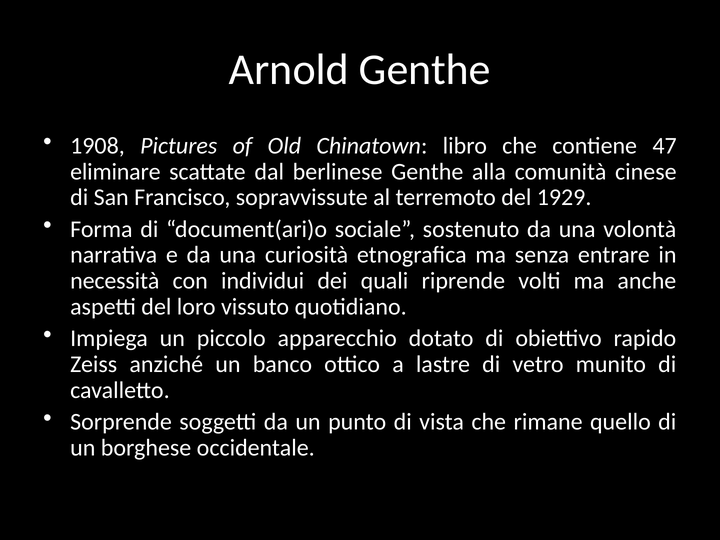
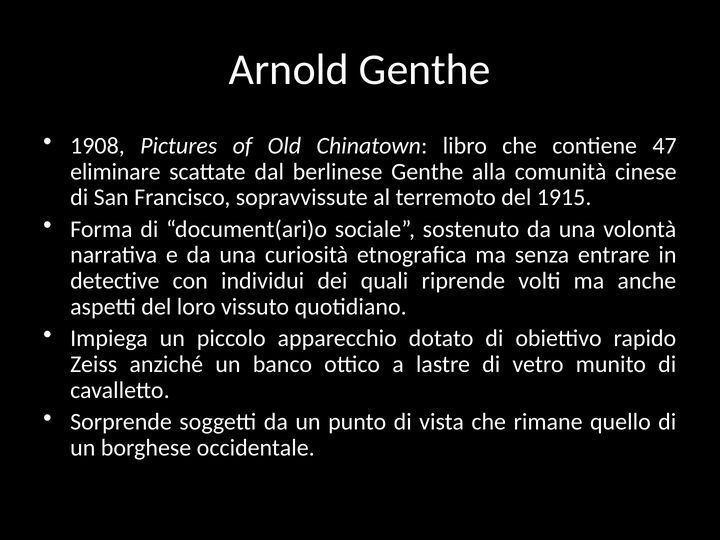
1929: 1929 -> 1915
necessità: necessità -> detective
